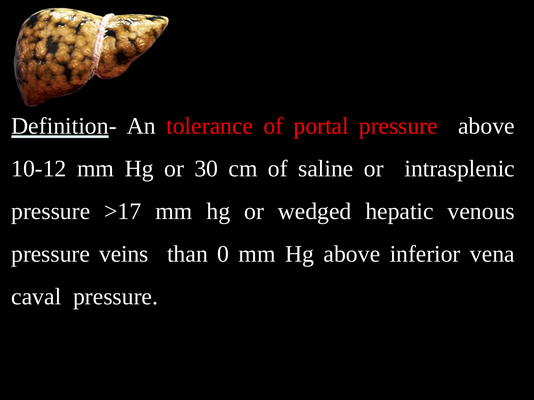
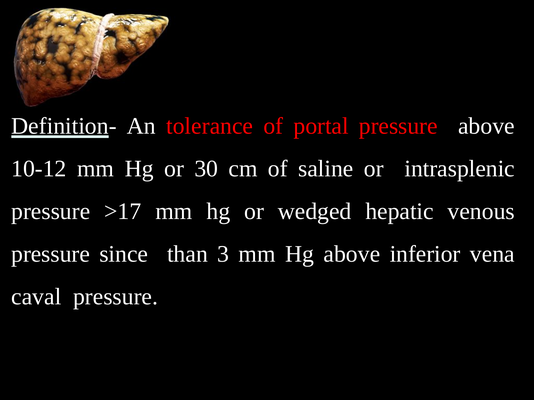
veins: veins -> since
0: 0 -> 3
